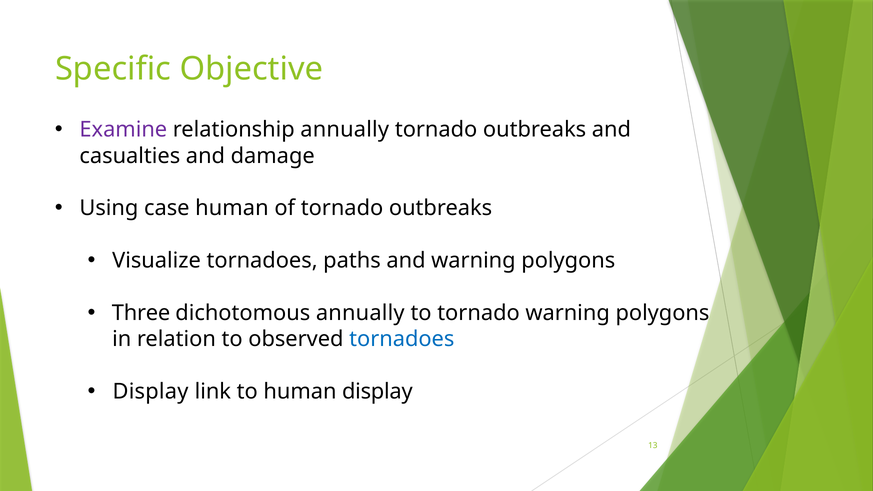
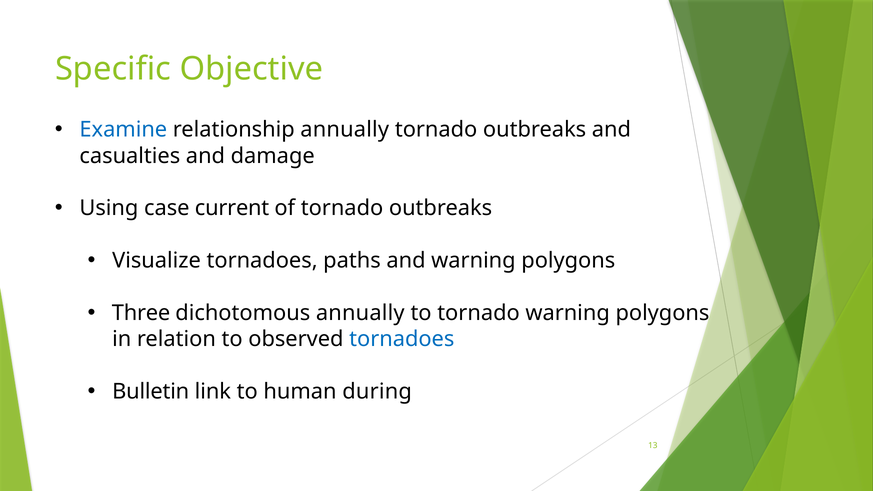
Examine colour: purple -> blue
case human: human -> current
Display at (151, 392): Display -> Bulletin
human display: display -> during
